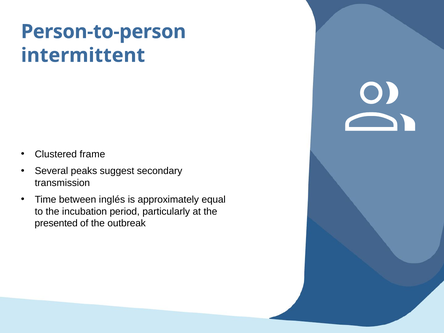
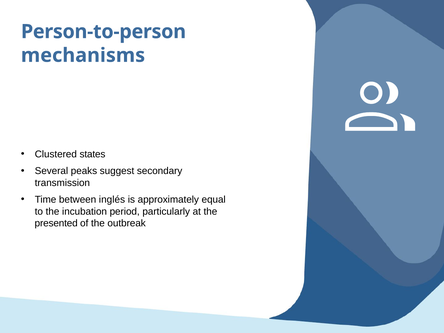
intermittent: intermittent -> mechanisms
frame: frame -> states
